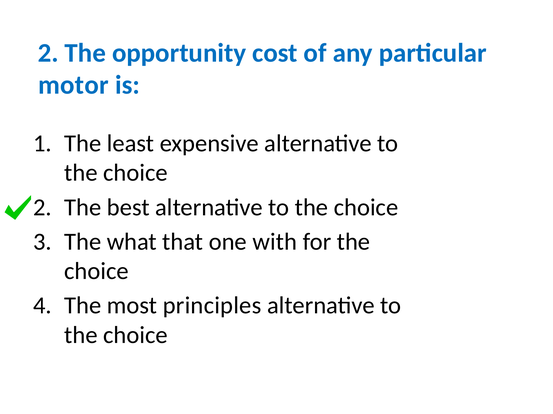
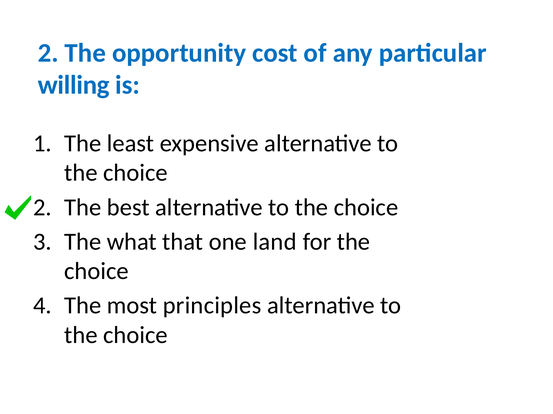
motor: motor -> willing
with: with -> land
